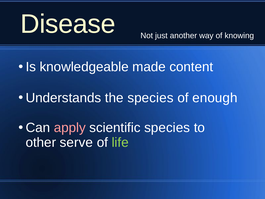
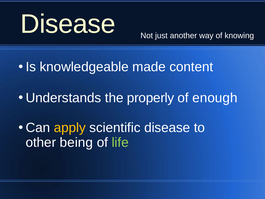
the species: species -> properly
apply colour: pink -> yellow
scientific species: species -> disease
serve: serve -> being
